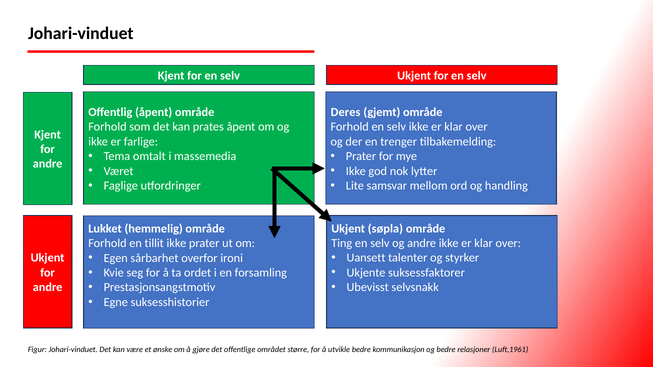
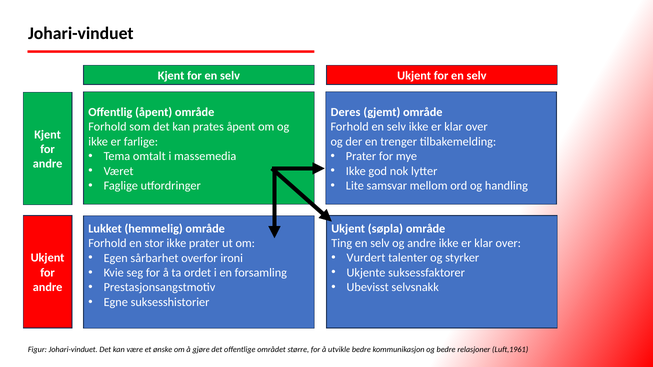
tillit: tillit -> stor
Uansett: Uansett -> Vurdert
